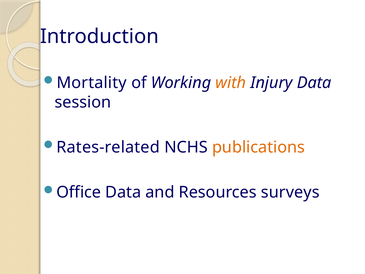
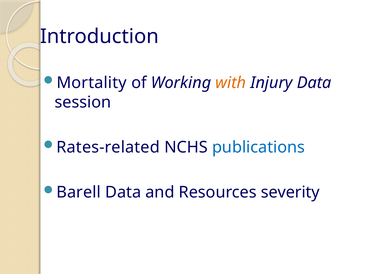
publications colour: orange -> blue
Office: Office -> Barell
surveys: surveys -> severity
